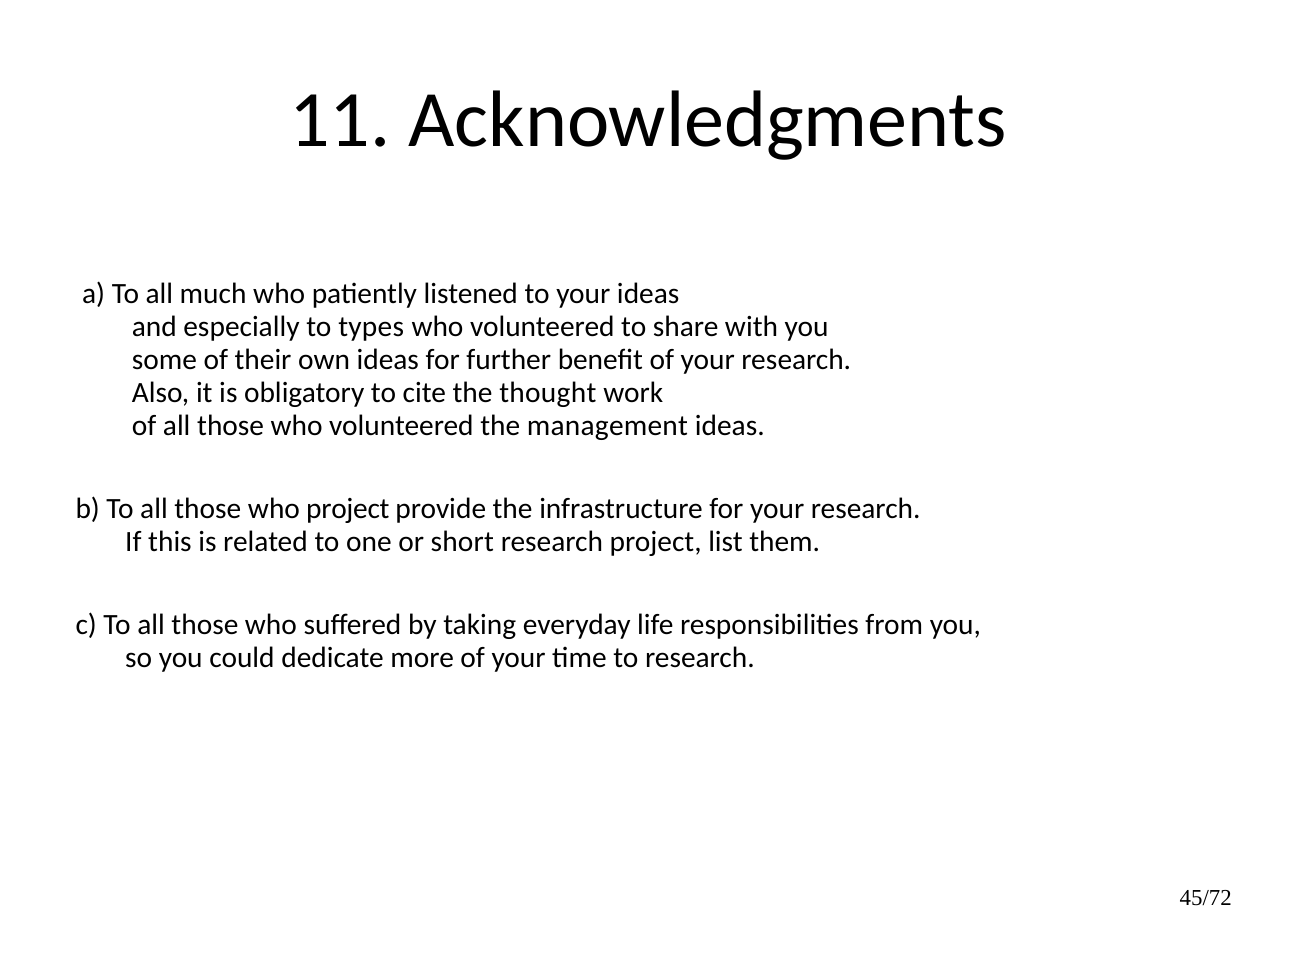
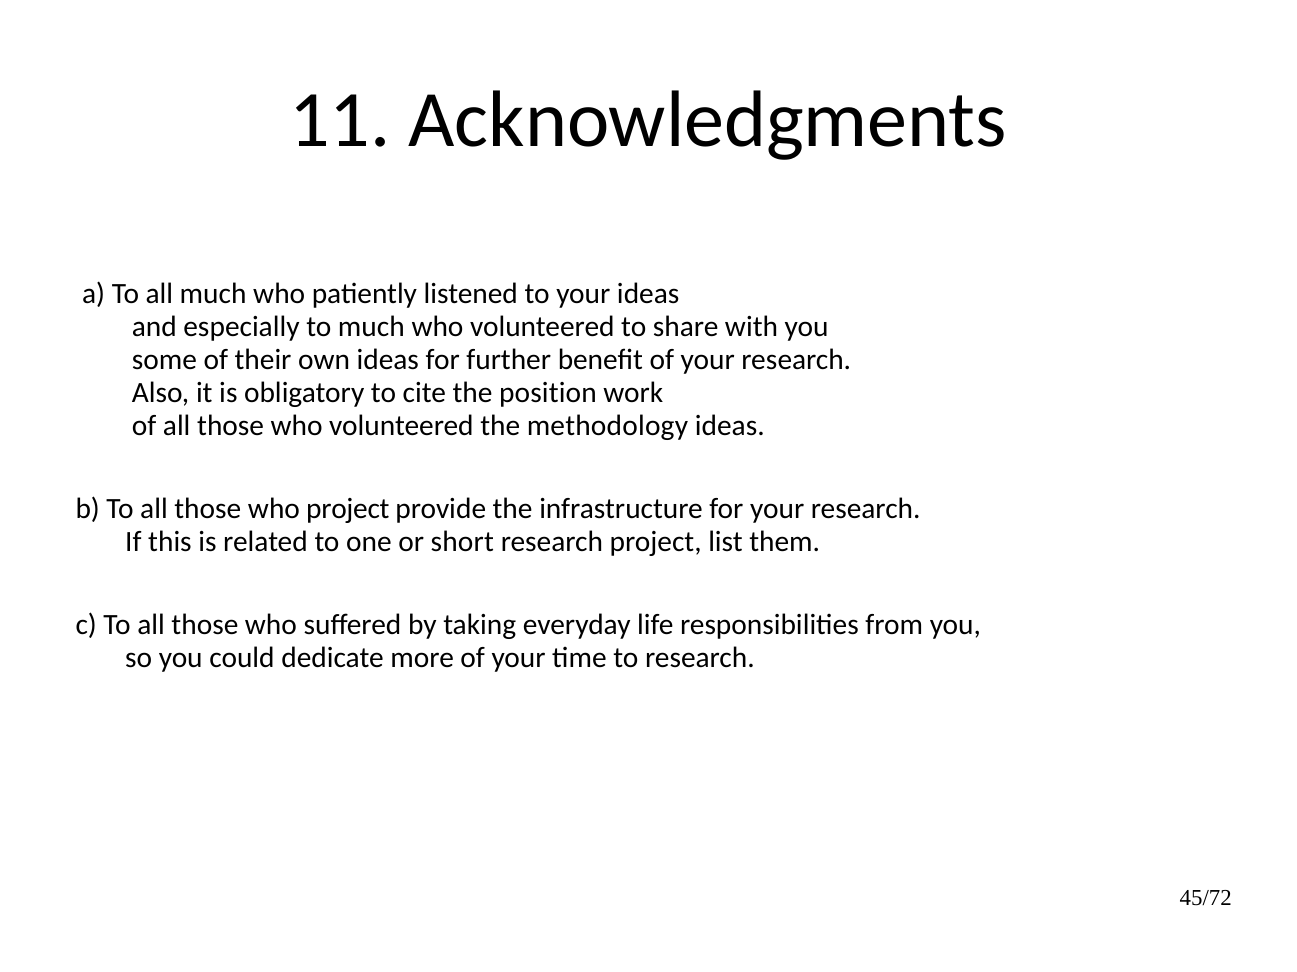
to types: types -> much
thought: thought -> position
management: management -> methodology
